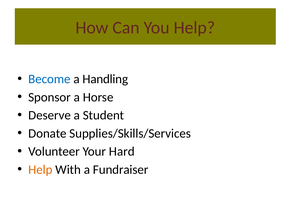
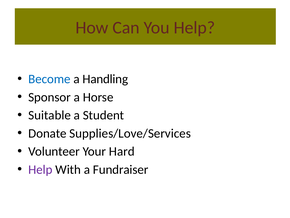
Deserve: Deserve -> Suitable
Supplies/Skills/Services: Supplies/Skills/Services -> Supplies/Love/Services
Help at (40, 169) colour: orange -> purple
